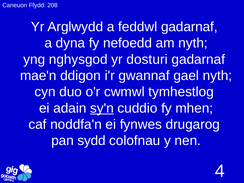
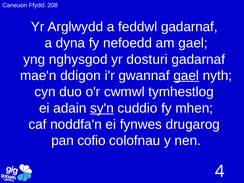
am nyth: nyth -> gael
gael at (186, 76) underline: none -> present
sydd: sydd -> cofio
